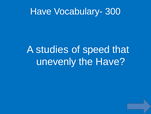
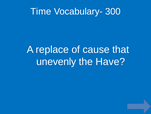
Have at (41, 11): Have -> Time
studies: studies -> replace
speed: speed -> cause
